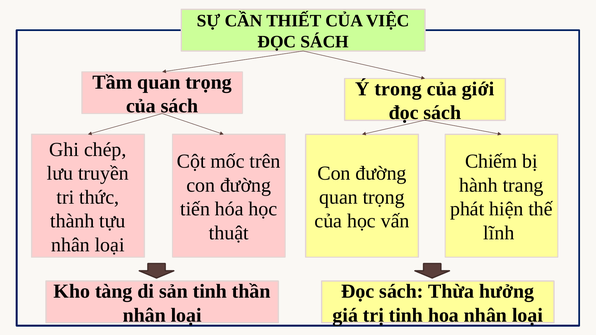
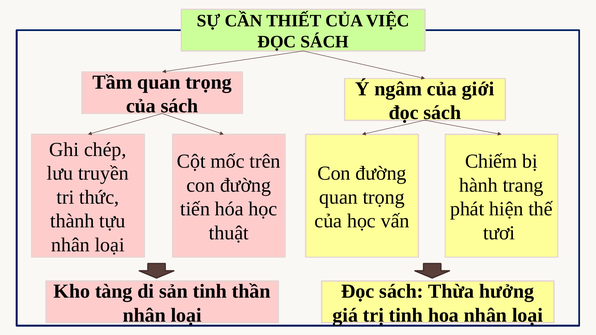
trong: trong -> ngâm
lĩnh: lĩnh -> tươi
